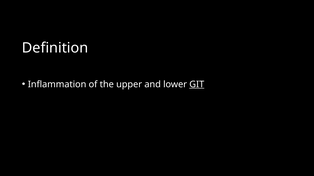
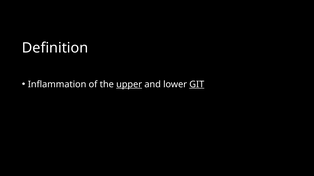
upper underline: none -> present
